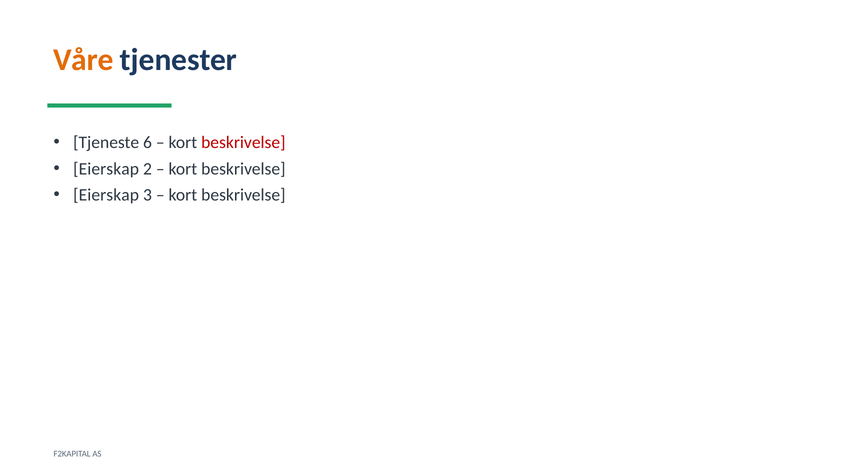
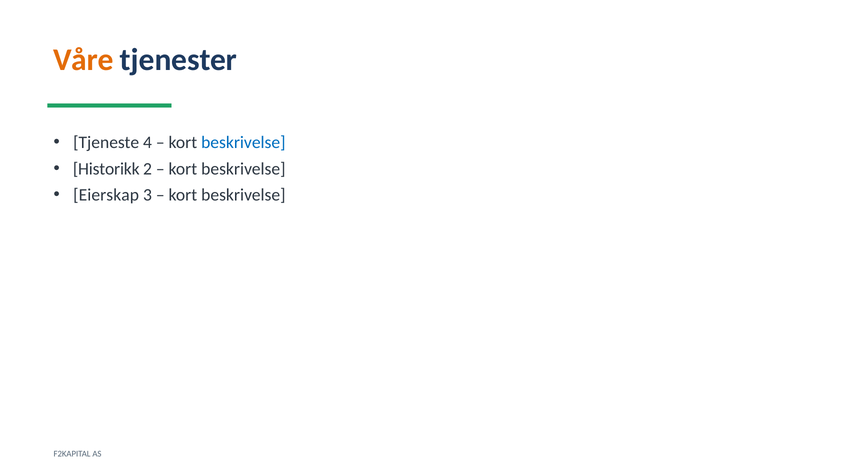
6: 6 -> 4
beskrivelse at (243, 142) colour: red -> blue
Eierskap at (106, 169): Eierskap -> Historikk
